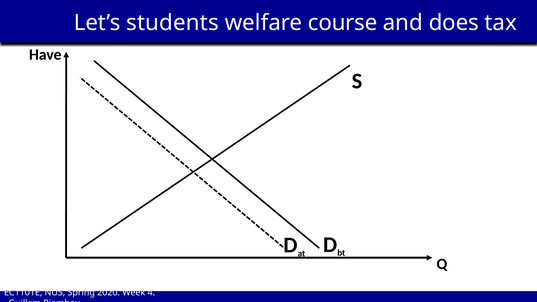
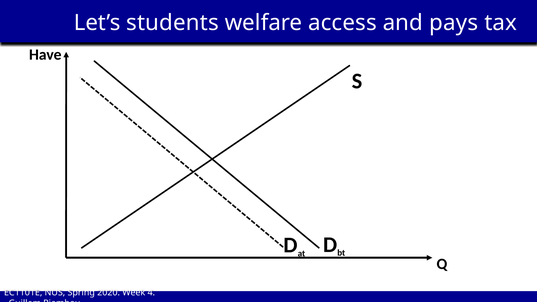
course: course -> access
does: does -> pays
